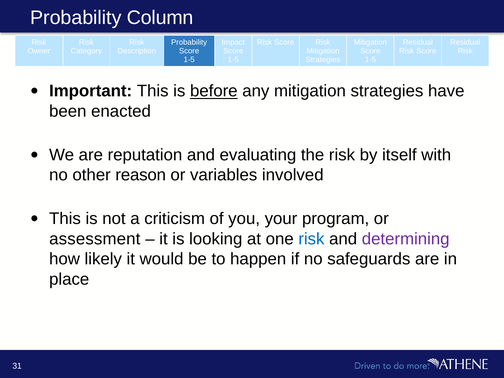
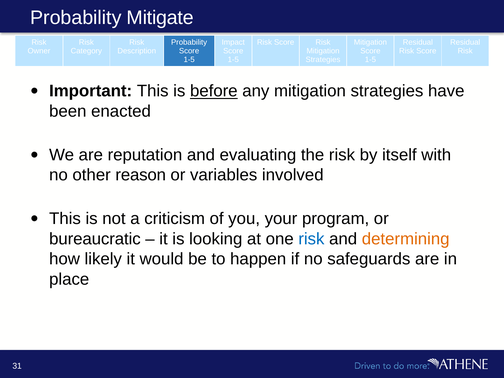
Column: Column -> Mitigate
assessment: assessment -> bureaucratic
determining colour: purple -> orange
